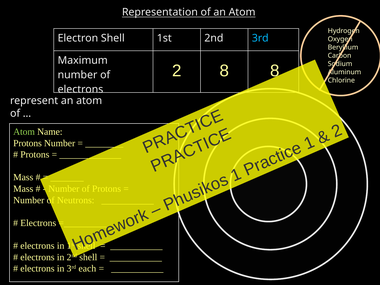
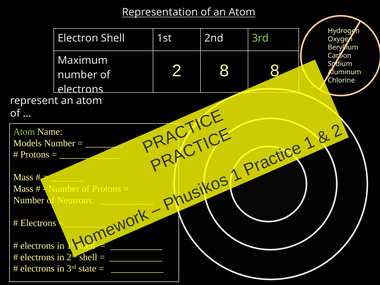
3rd at (260, 38) colour: light blue -> light green
Protons at (27, 143): Protons -> Models
each: each -> state
